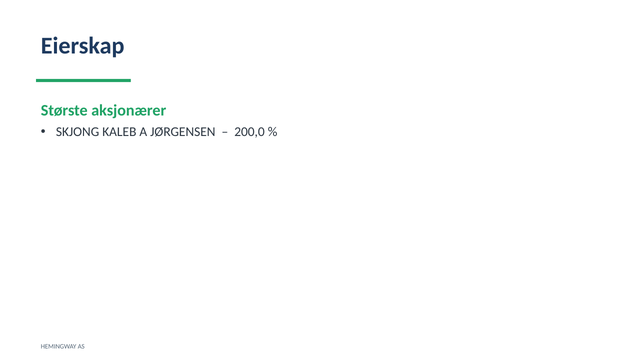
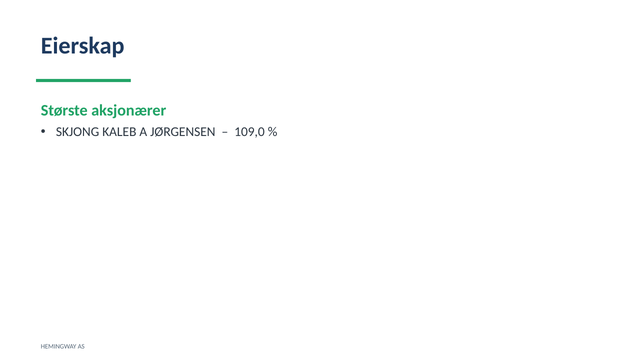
200,0: 200,0 -> 109,0
